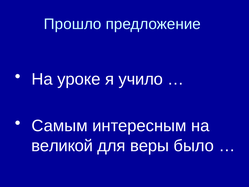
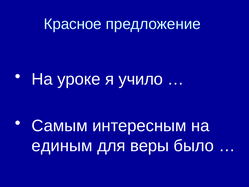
Прошло: Прошло -> Красное
великой: великой -> единым
